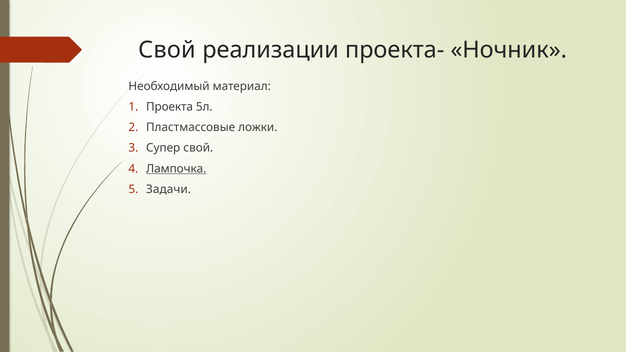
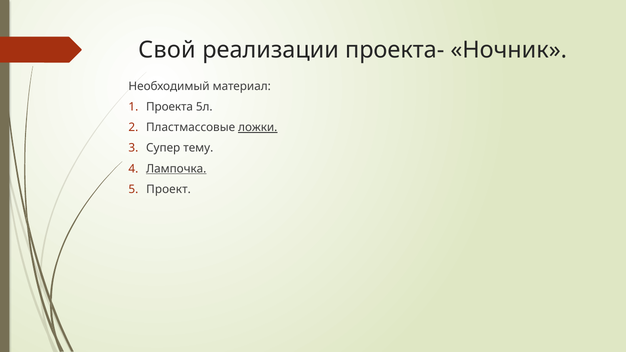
ложки underline: none -> present
Супер свой: свой -> тему
Задачи: Задачи -> Проект
